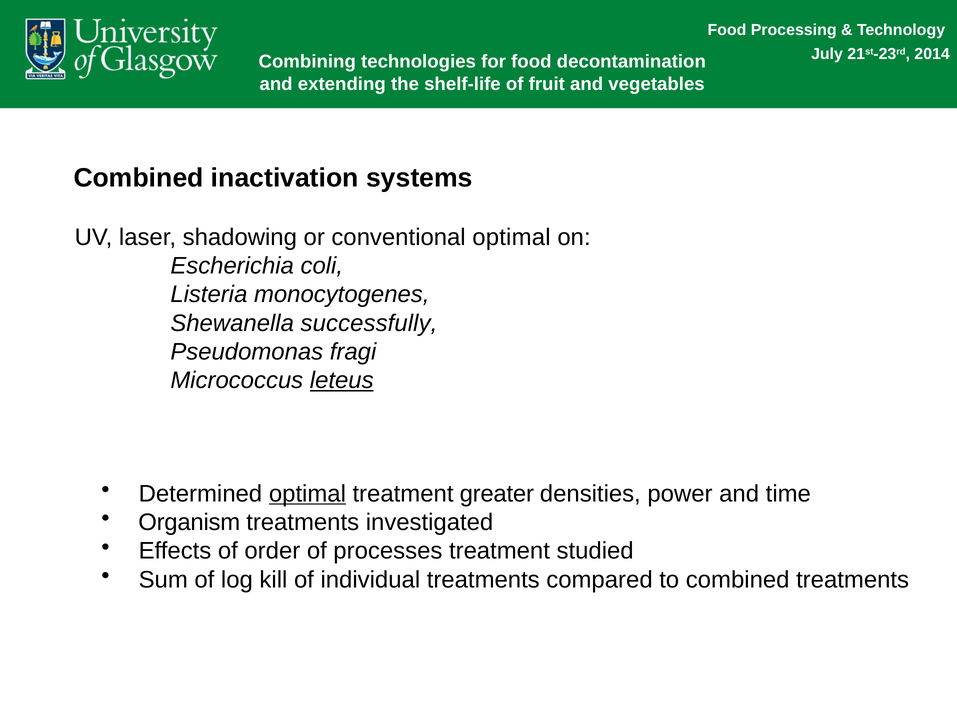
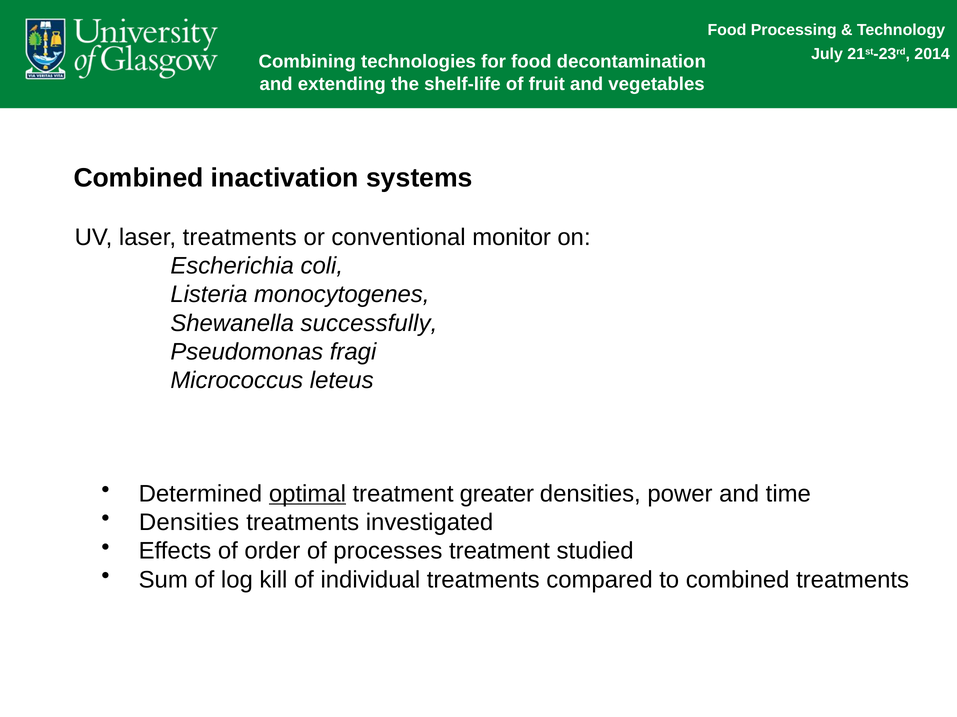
laser shadowing: shadowing -> treatments
conventional optimal: optimal -> monitor
leteus underline: present -> none
Organism at (189, 523): Organism -> Densities
